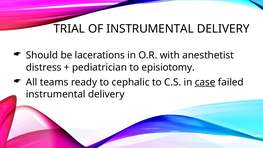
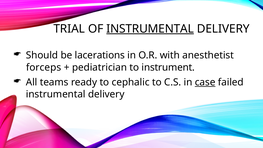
INSTRUMENTAL at (150, 29) underline: none -> present
distress: distress -> forceps
episiotomy: episiotomy -> instrument
